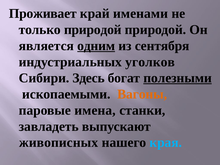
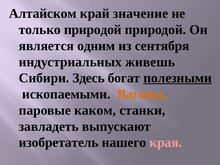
Проживает: Проживает -> Алтайском
именами: именами -> значение
одним underline: present -> none
уголков: уголков -> живешь
имена: имена -> каком
живописных: живописных -> изобретатель
края colour: light blue -> pink
